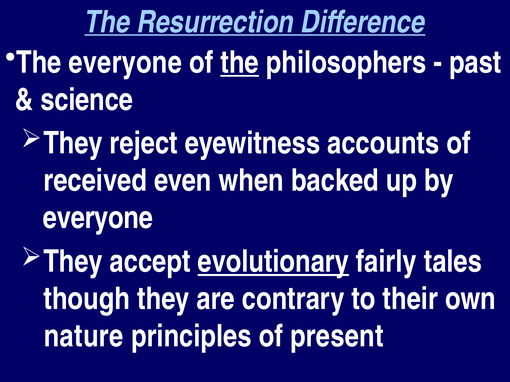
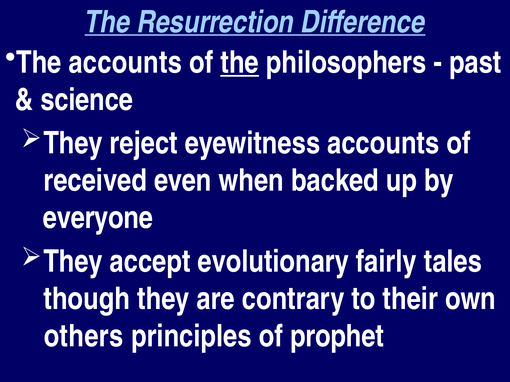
The everyone: everyone -> accounts
evolutionary underline: present -> none
nature: nature -> others
present: present -> prophet
